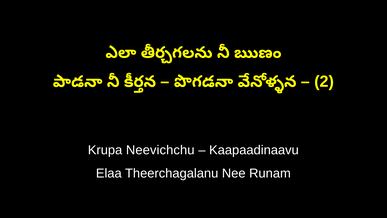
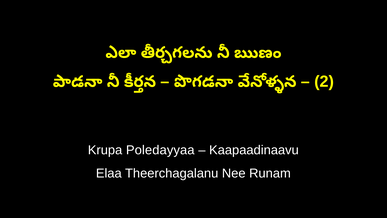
Neevichchu: Neevichchu -> Poledayyaa
